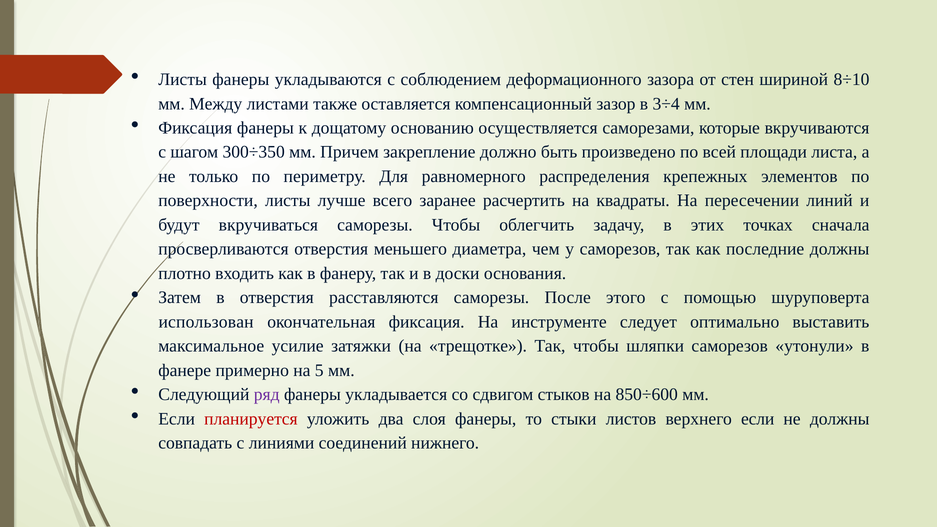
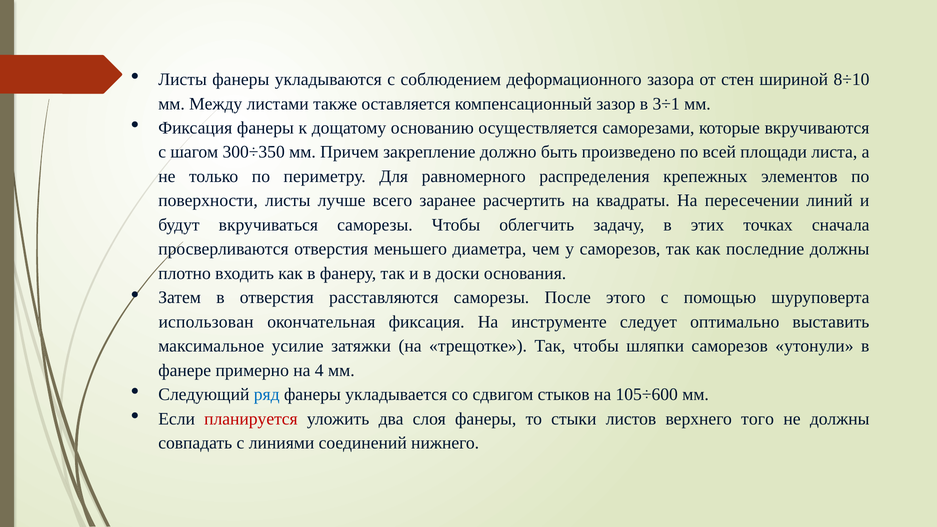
3÷4: 3÷4 -> 3÷1
5: 5 -> 4
ряд colour: purple -> blue
850÷600: 850÷600 -> 105÷600
верхнего если: если -> того
